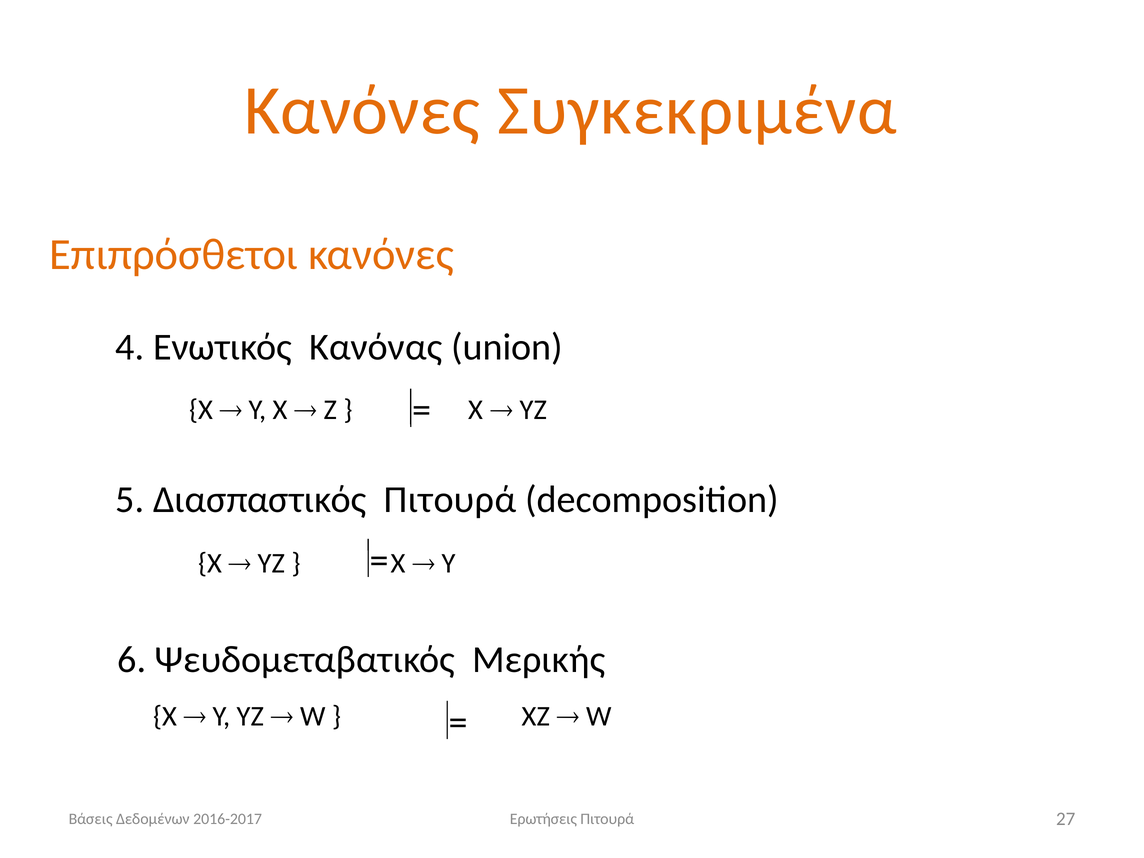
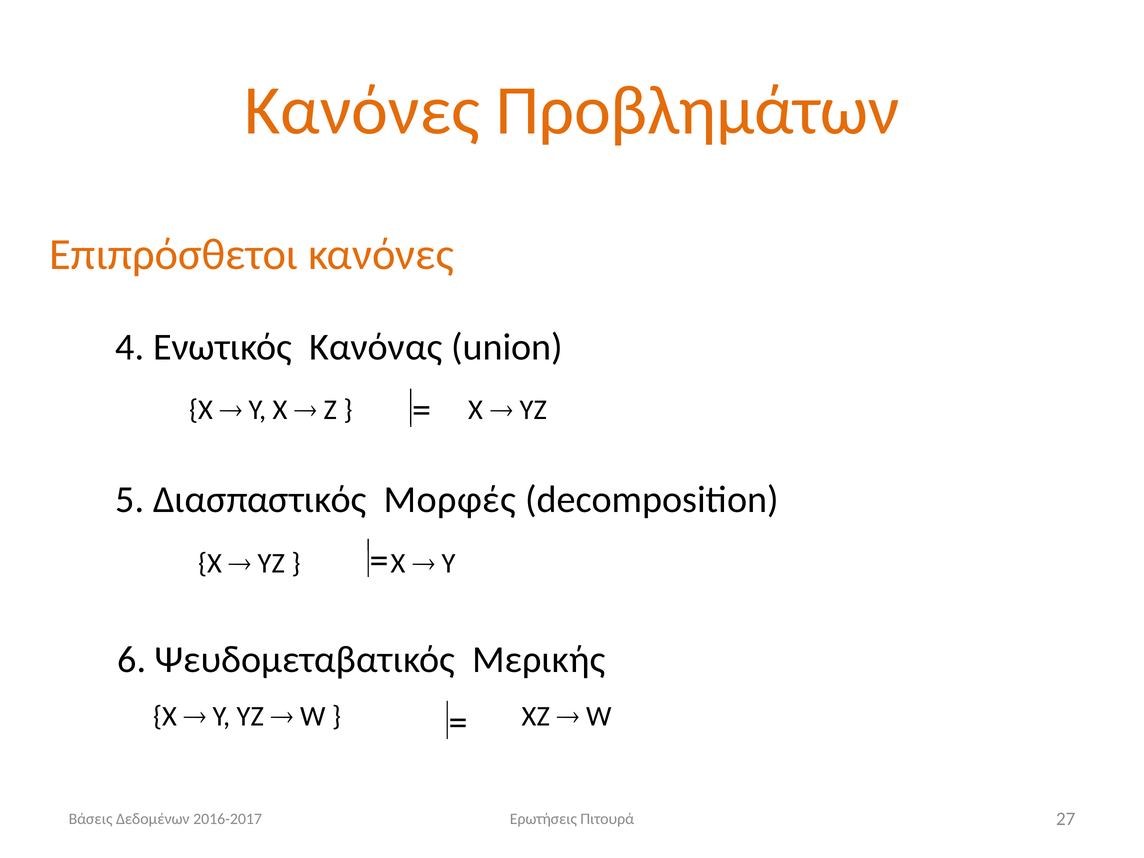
Συγκεκριμένα: Συγκεκριμένα -> Προβλημάτων
Διασπαστικός Πιτουρά: Πιτουρά -> Μορφές
